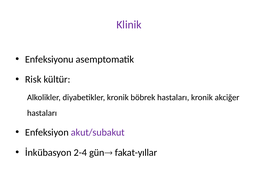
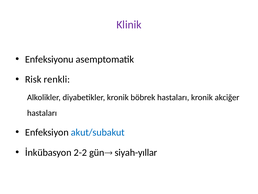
kültür: kültür -> renkli
akut/subakut colour: purple -> blue
2-4: 2-4 -> 2-2
fakat-yıllar: fakat-yıllar -> siyah-yıllar
